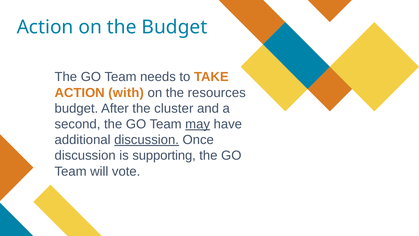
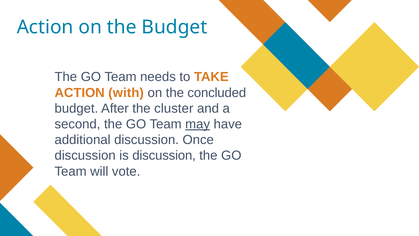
resources: resources -> concluded
discussion at (147, 140) underline: present -> none
is supporting: supporting -> discussion
